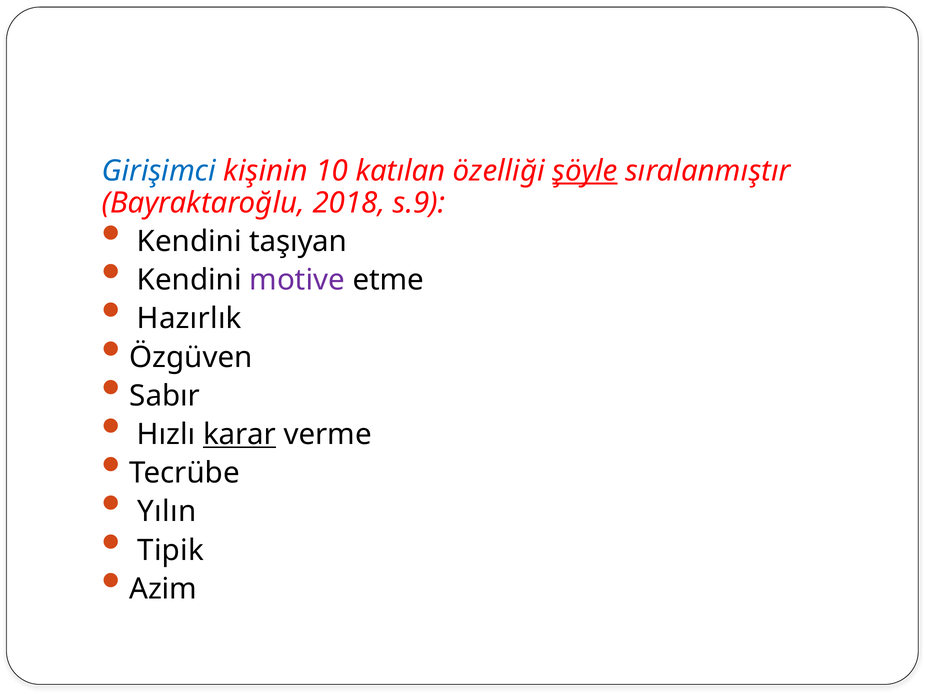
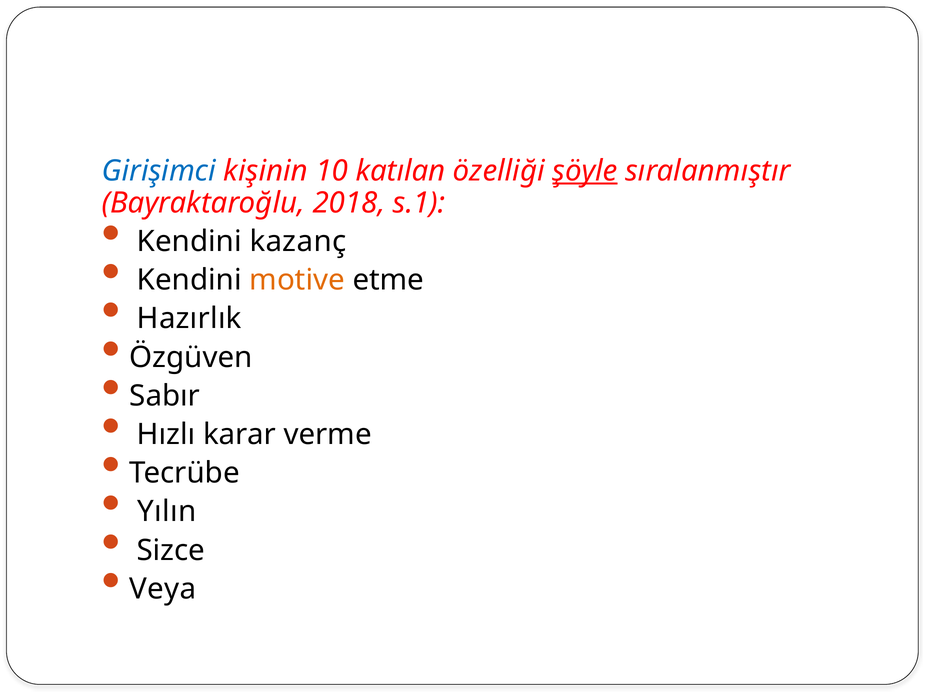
s.9: s.9 -> s.1
taşıyan: taşıyan -> kazanç
motive colour: purple -> orange
karar underline: present -> none
Tipik: Tipik -> Sizce
Azim: Azim -> Veya
